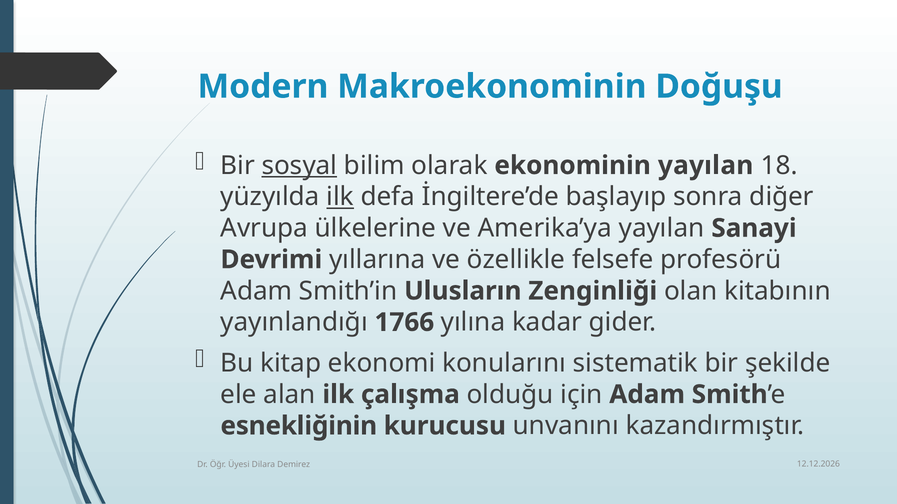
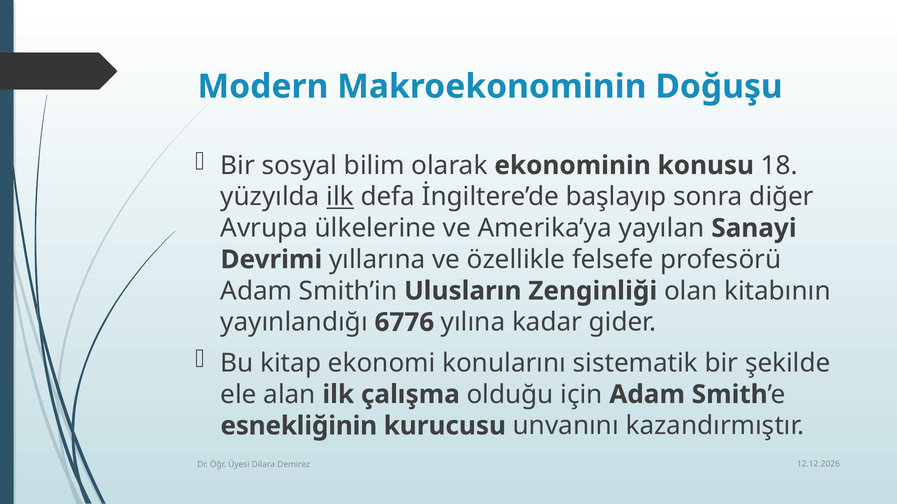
sosyal underline: present -> none
ekonominin yayılan: yayılan -> konusu
1766: 1766 -> 6776
